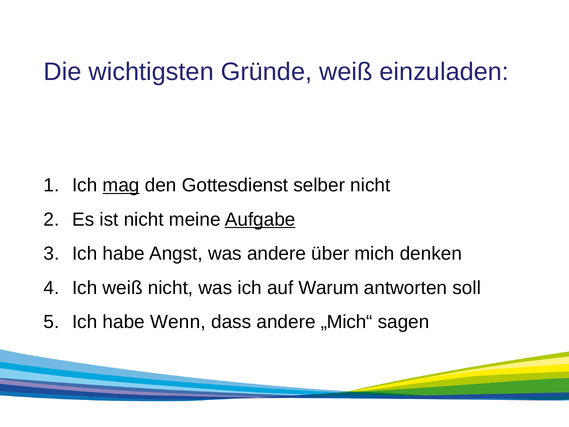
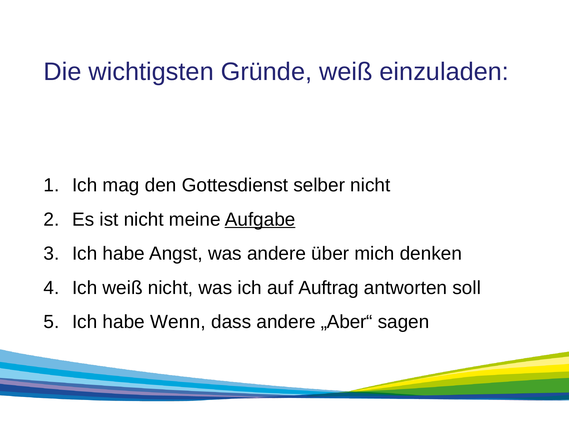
mag underline: present -> none
Warum: Warum -> Auftrag
„Mich“: „Mich“ -> „Aber“
